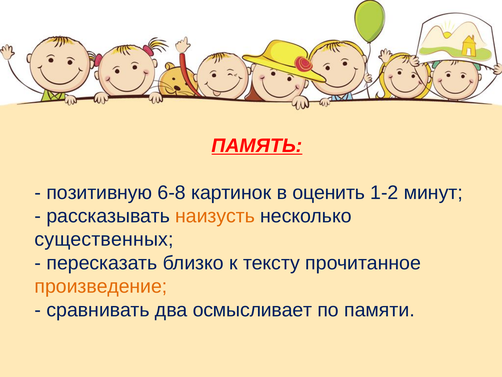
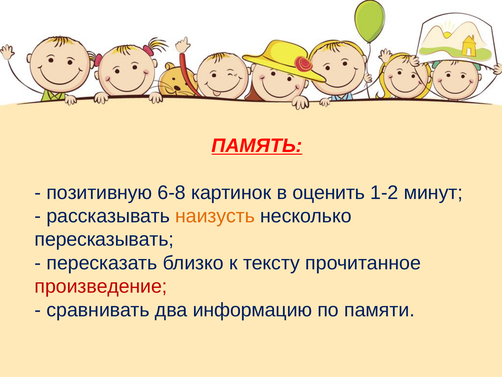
существенных: существенных -> пересказывать
произведение colour: orange -> red
осмысливает: осмысливает -> информацию
